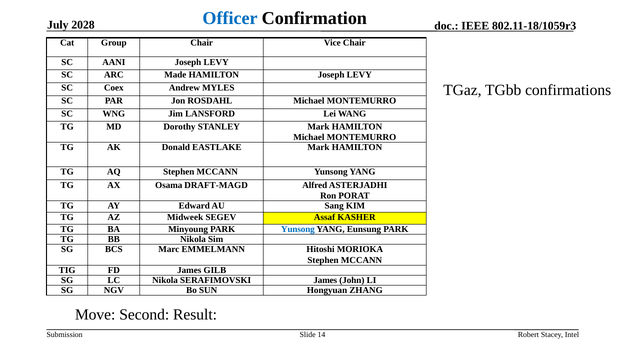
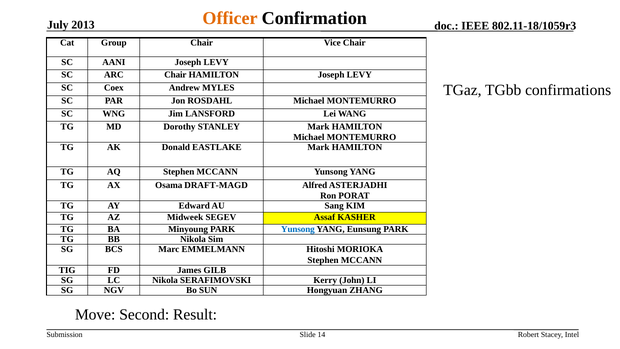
Officer colour: blue -> orange
2028: 2028 -> 2013
ARC Made: Made -> Chair
SERAFIMOVSKI James: James -> Kerry
